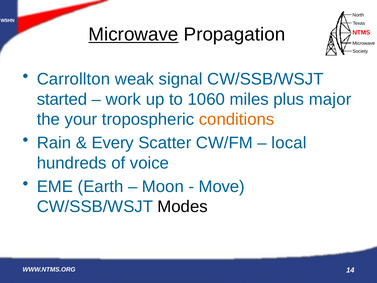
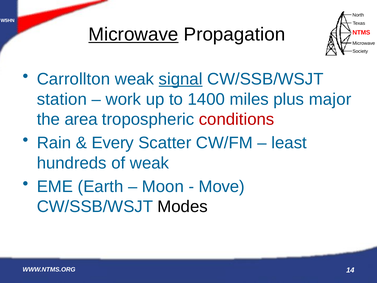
signal underline: none -> present
started: started -> station
1060: 1060 -> 1400
your: your -> area
conditions colour: orange -> red
local: local -> least
of voice: voice -> weak
